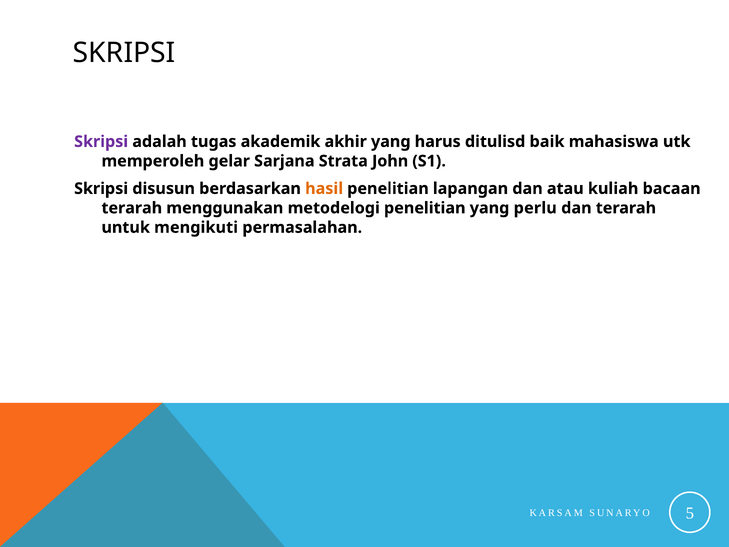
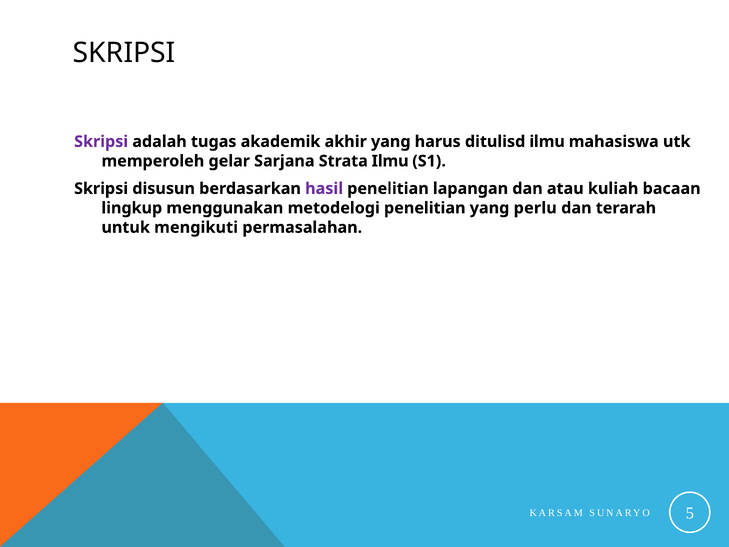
ditulisd baik: baik -> ilmu
Strata John: John -> Ilmu
hasil colour: orange -> purple
terarah at (132, 208): terarah -> lingkup
